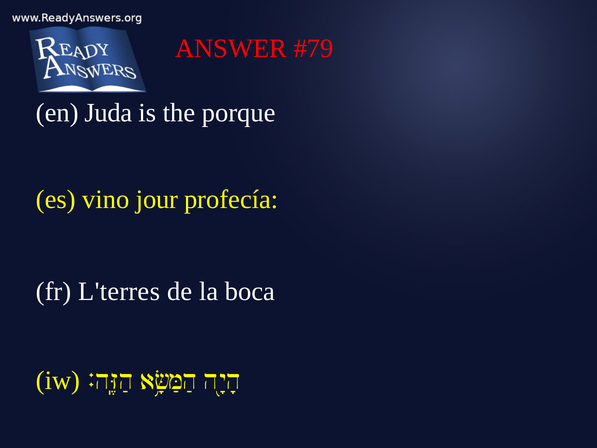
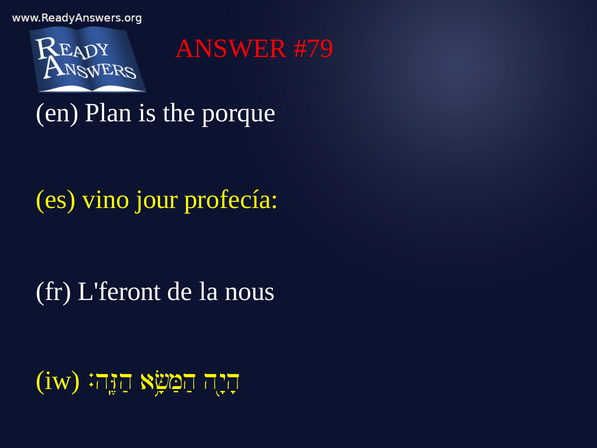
Juda: Juda -> Plan
L'terres: L'terres -> L'feront
boca: boca -> nous
